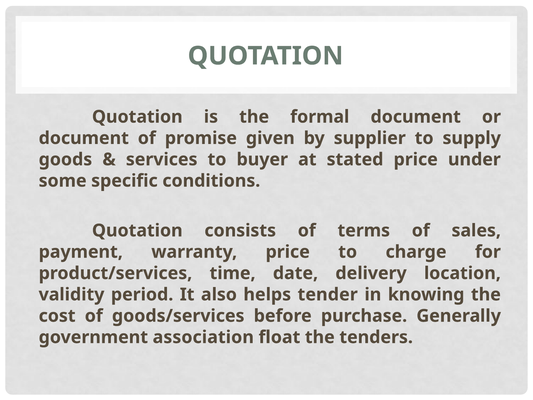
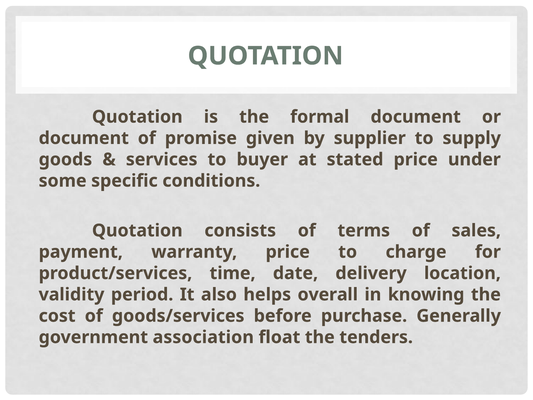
tender: tender -> overall
